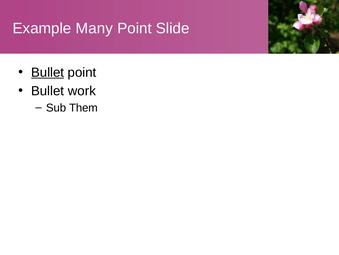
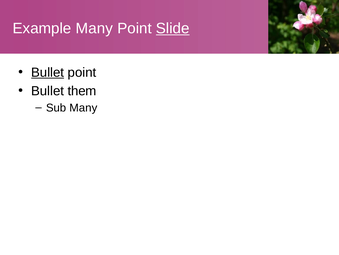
Slide underline: none -> present
work: work -> them
Sub Them: Them -> Many
